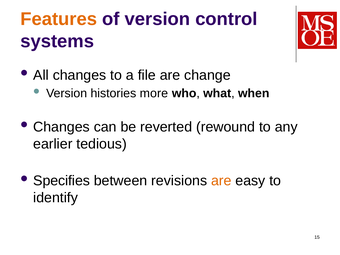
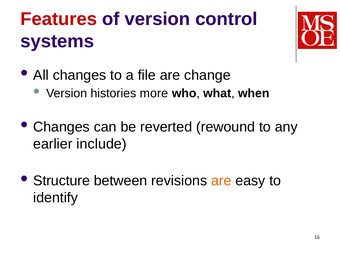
Features colour: orange -> red
tedious: tedious -> include
Specifies: Specifies -> Structure
